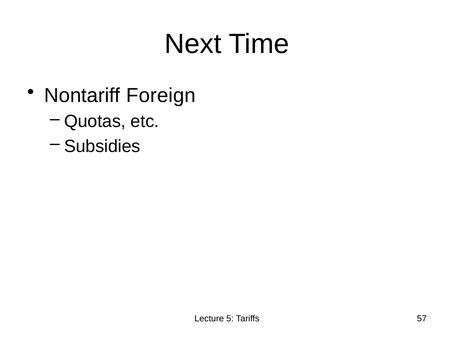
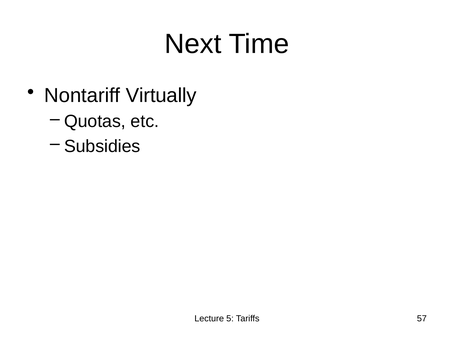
Foreign: Foreign -> Virtually
